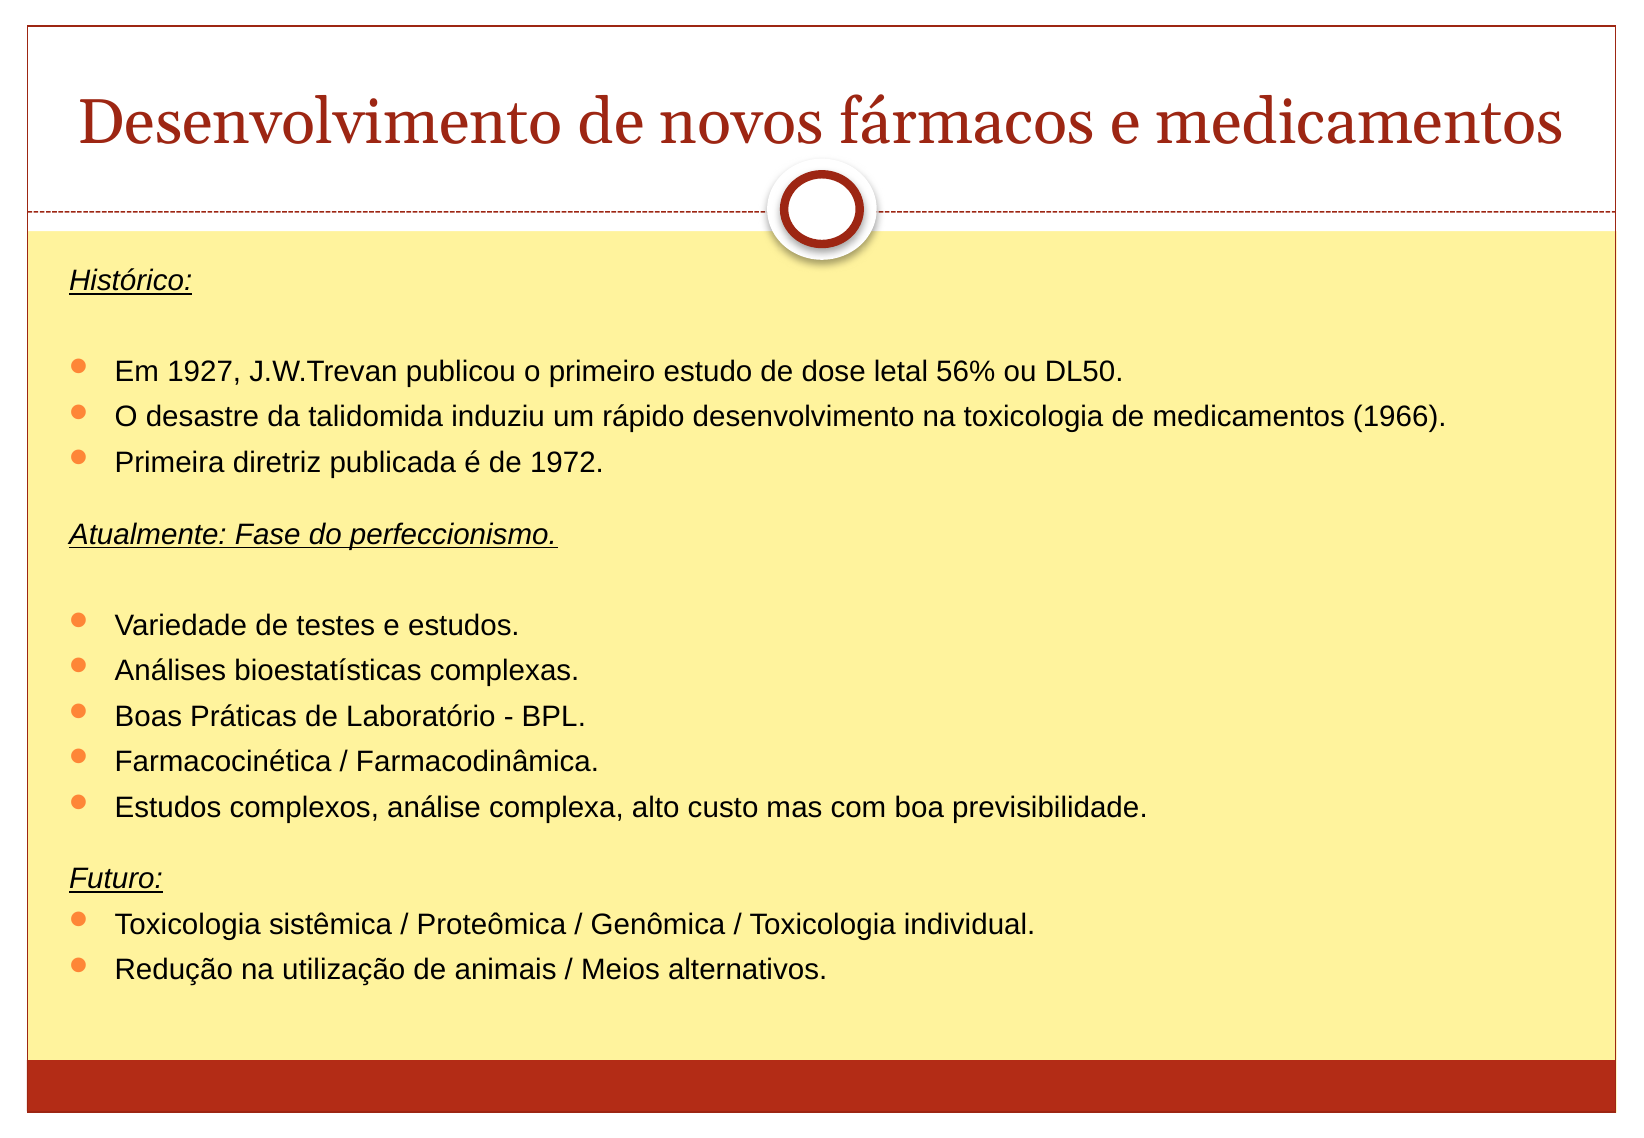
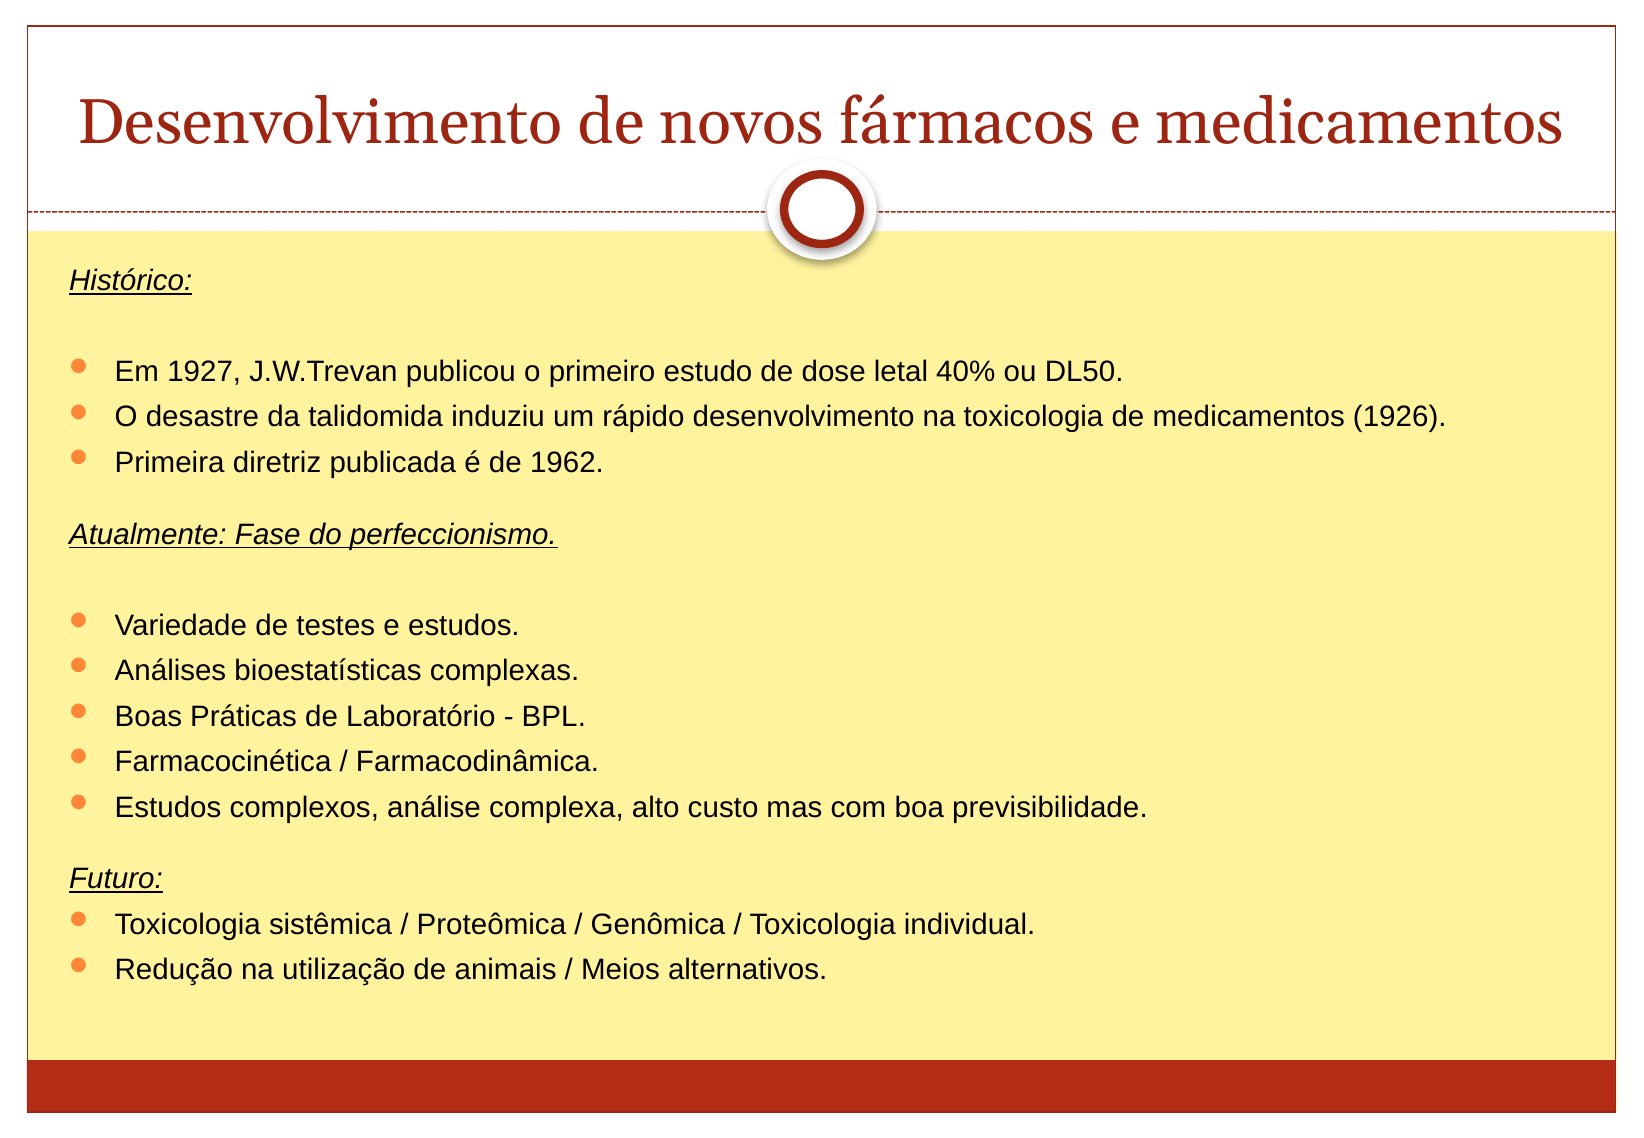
56%: 56% -> 40%
1966: 1966 -> 1926
1972: 1972 -> 1962
